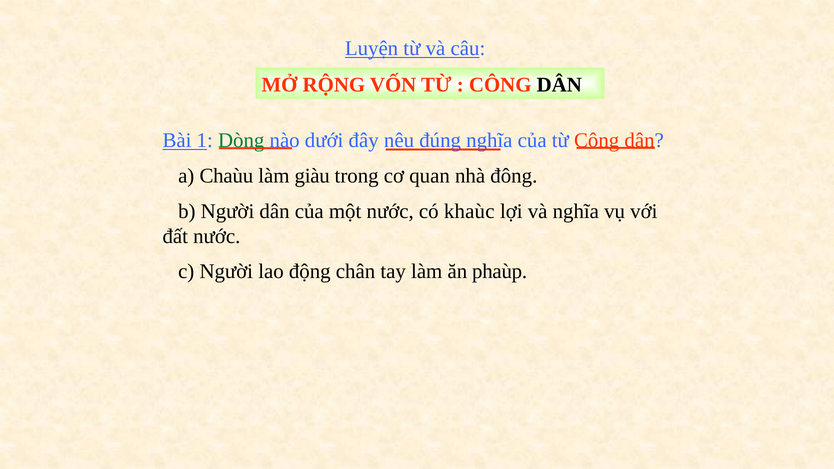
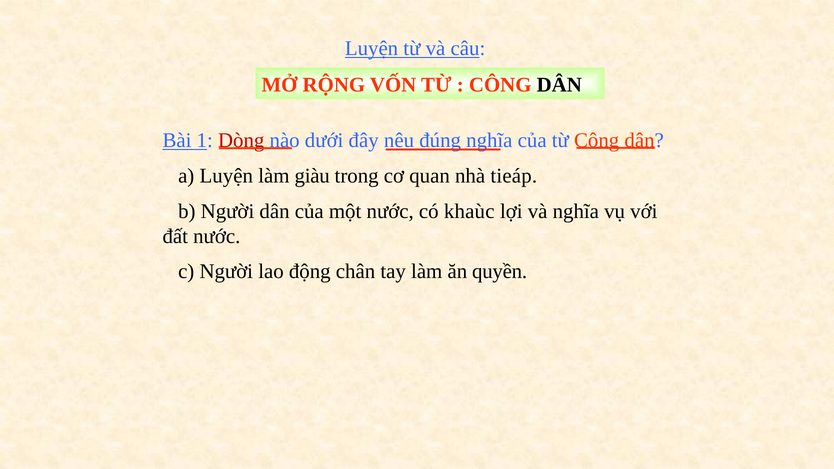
Dòng colour: green -> red
a Chaùu: Chaùu -> Luyện
đông: đông -> tieáp
phaùp: phaùp -> quyền
